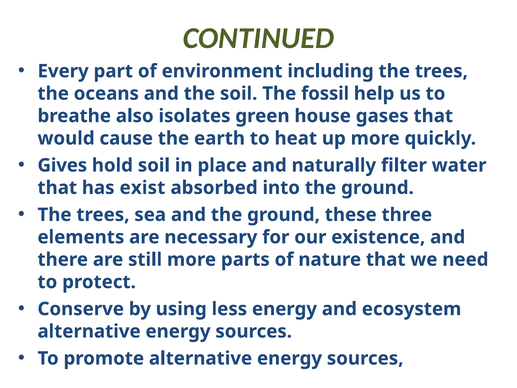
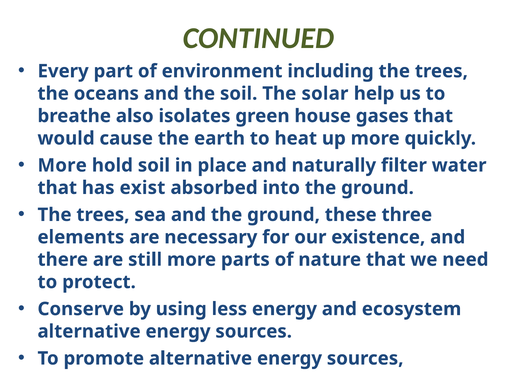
fossil: fossil -> solar
Gives at (62, 165): Gives -> More
